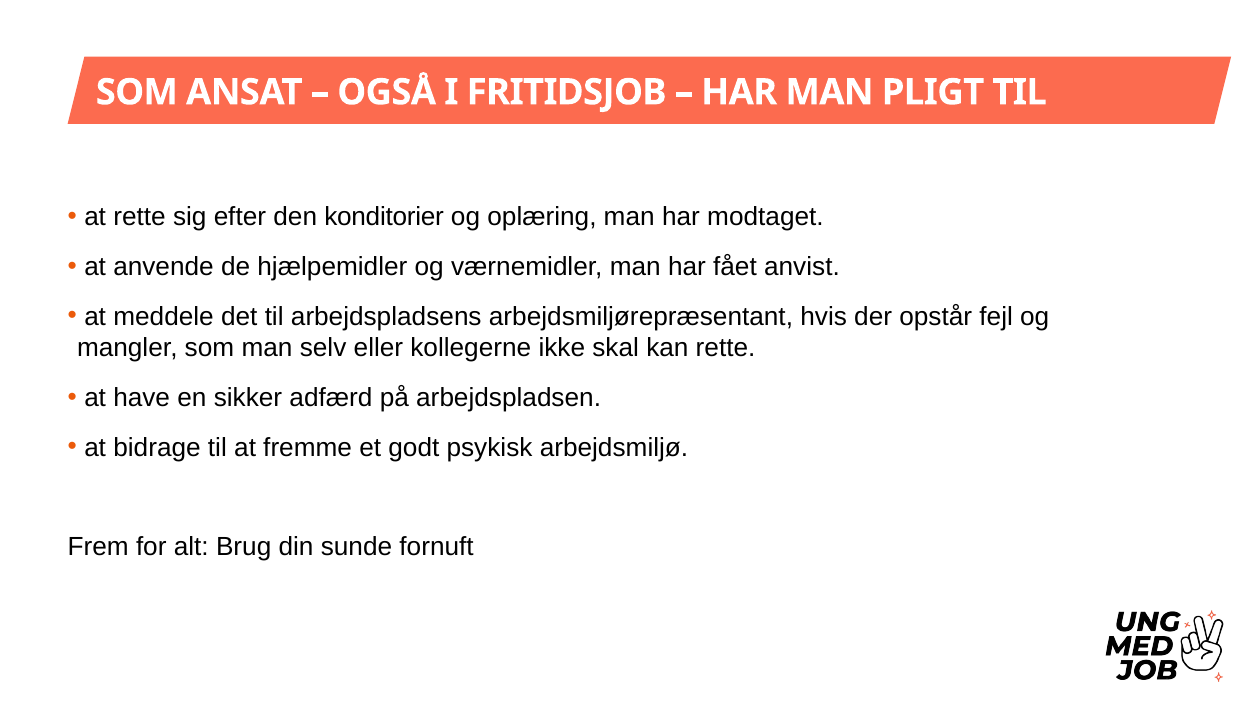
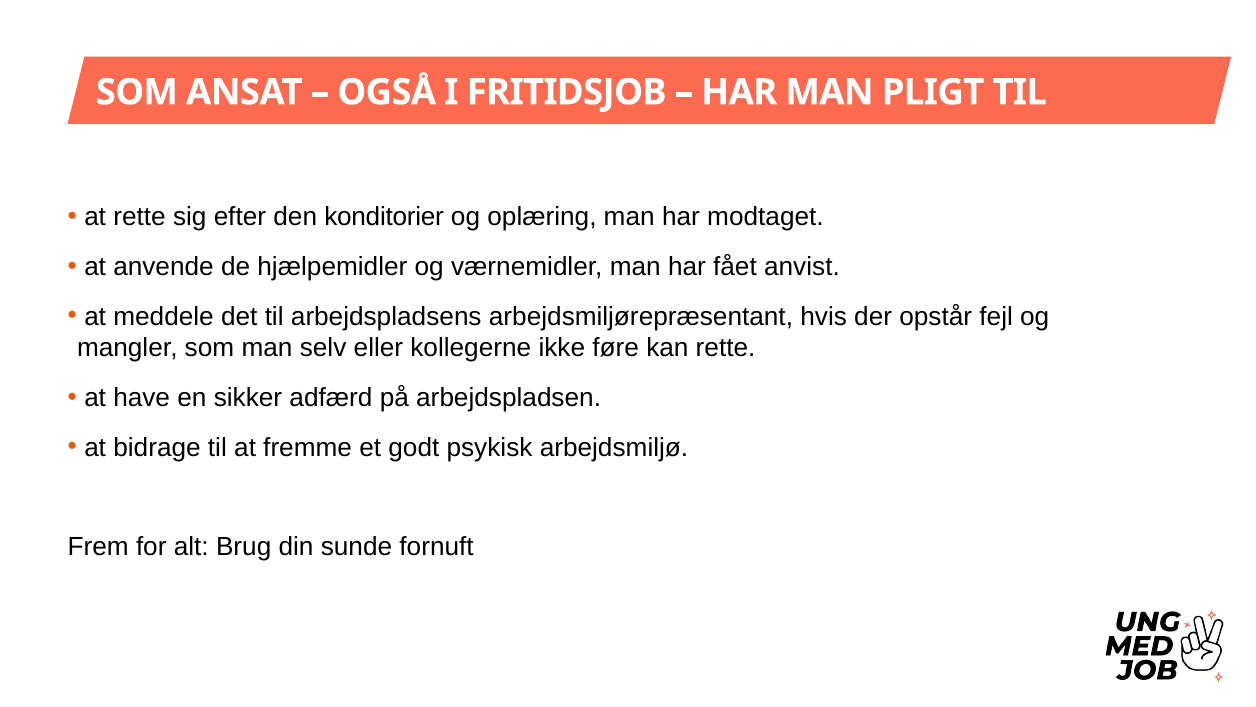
skal: skal -> føre
